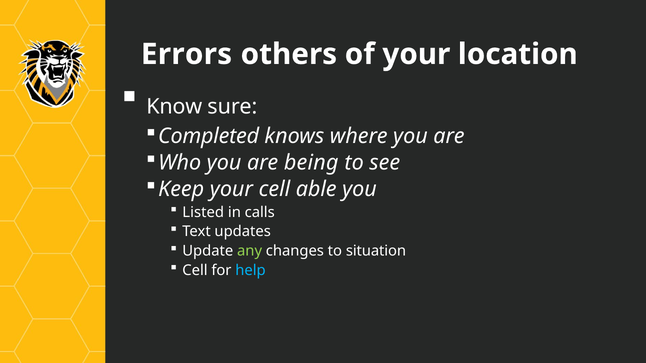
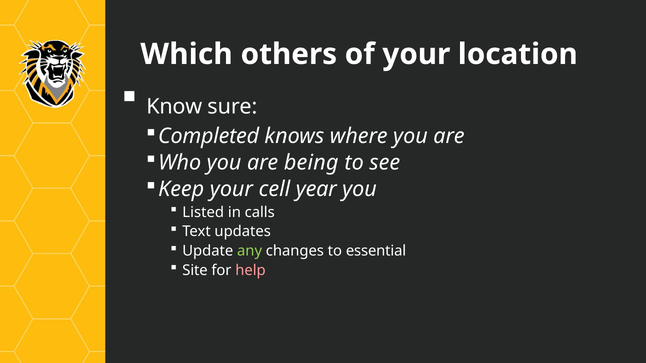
Errors: Errors -> Which
able: able -> year
situation: situation -> essential
Cell at (195, 270): Cell -> Site
help colour: light blue -> pink
